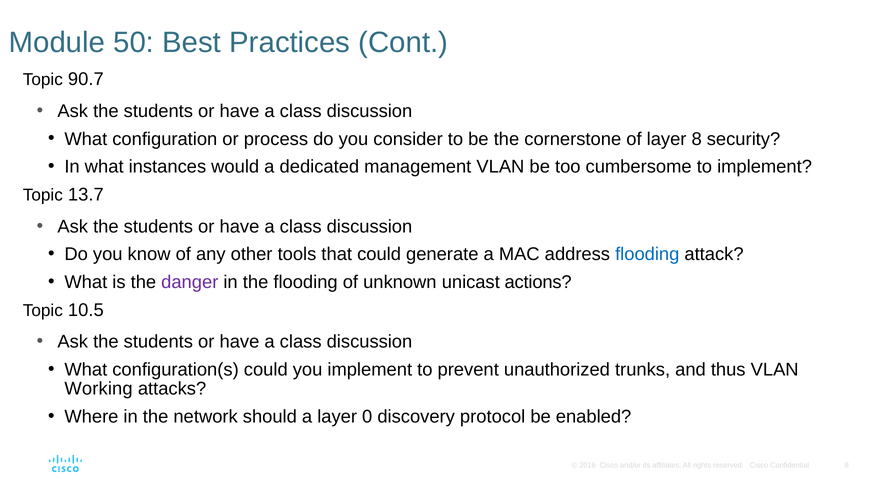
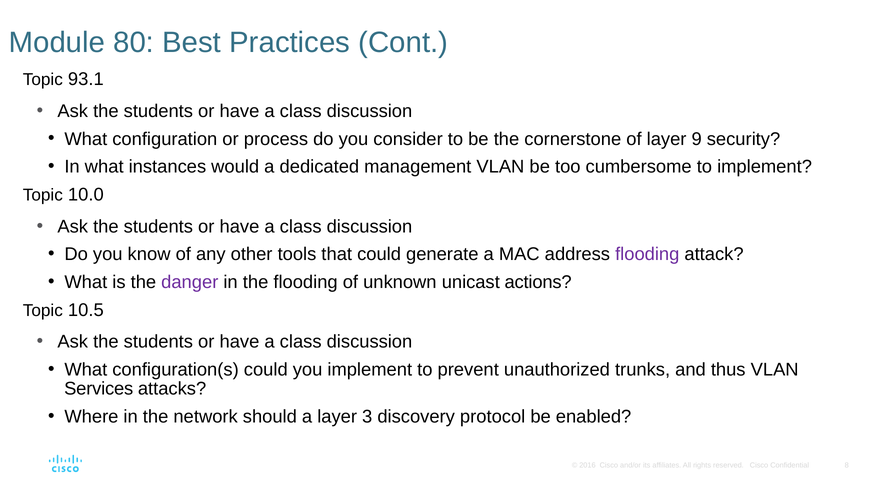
50: 50 -> 80
90.7: 90.7 -> 93.1
layer 8: 8 -> 9
13.7: 13.7 -> 10.0
flooding at (647, 254) colour: blue -> purple
Working: Working -> Services
0: 0 -> 3
